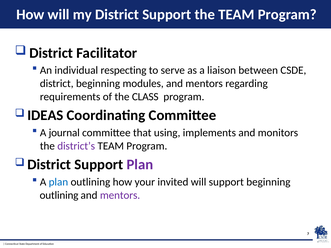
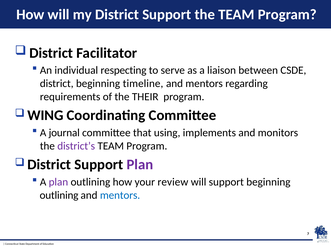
modules: modules -> timeline
CLASS: CLASS -> THEIR
IDEAS: IDEAS -> WING
plan at (58, 182) colour: blue -> purple
invited: invited -> review
mentors at (120, 195) colour: purple -> blue
